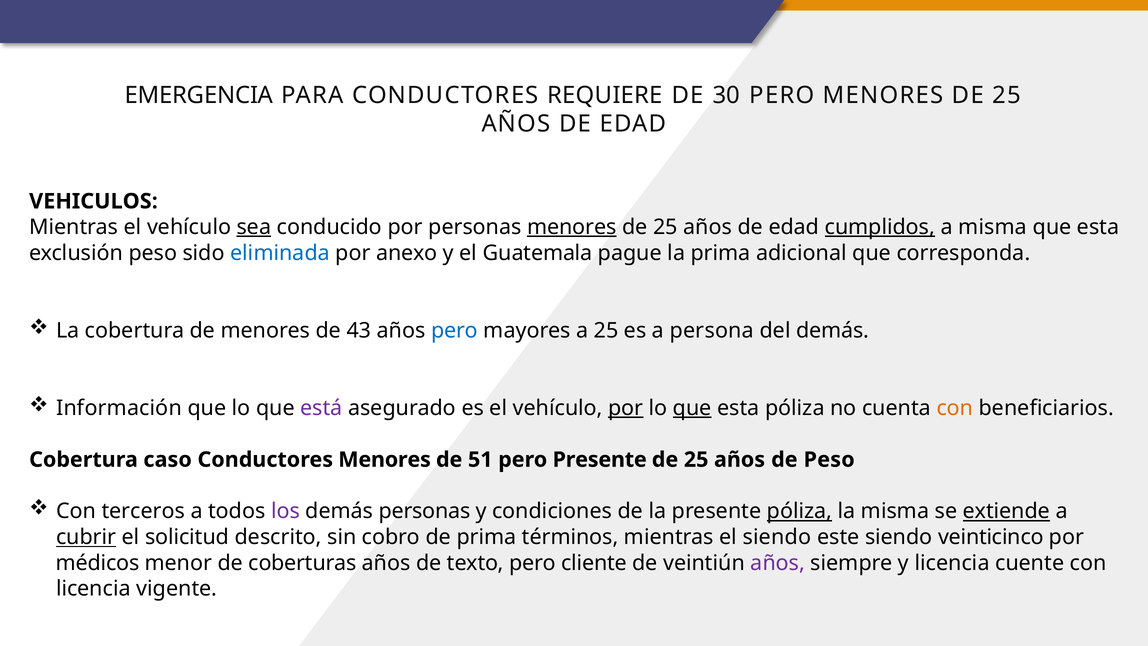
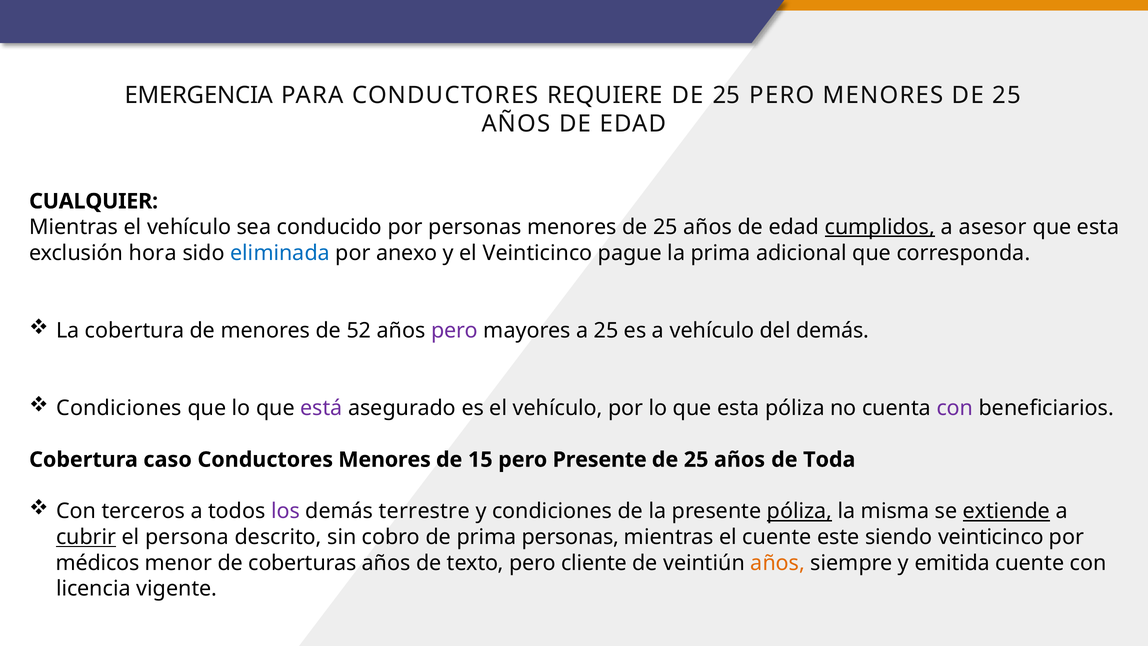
30 at (726, 95): 30 -> 25
VEHICULOS: VEHICULOS -> CUALQUIER
sea underline: present -> none
menores at (572, 227) underline: present -> none
a misma: misma -> asesor
exclusión peso: peso -> hora
el Guatemala: Guatemala -> Veinticinco
43: 43 -> 52
pero at (455, 330) colour: blue -> purple
a persona: persona -> vehículo
Información at (119, 408): Información -> Condiciones
por at (626, 408) underline: present -> none
que at (692, 408) underline: present -> none
con at (955, 408) colour: orange -> purple
51: 51 -> 15
de Peso: Peso -> Toda
demás personas: personas -> terrestre
solicitud: solicitud -> persona
prima términos: términos -> personas
el siendo: siendo -> cuente
años at (778, 563) colour: purple -> orange
y licencia: licencia -> emitida
